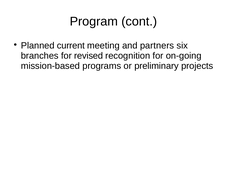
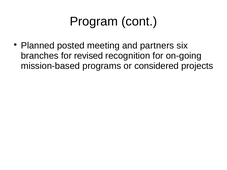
current: current -> posted
preliminary: preliminary -> considered
